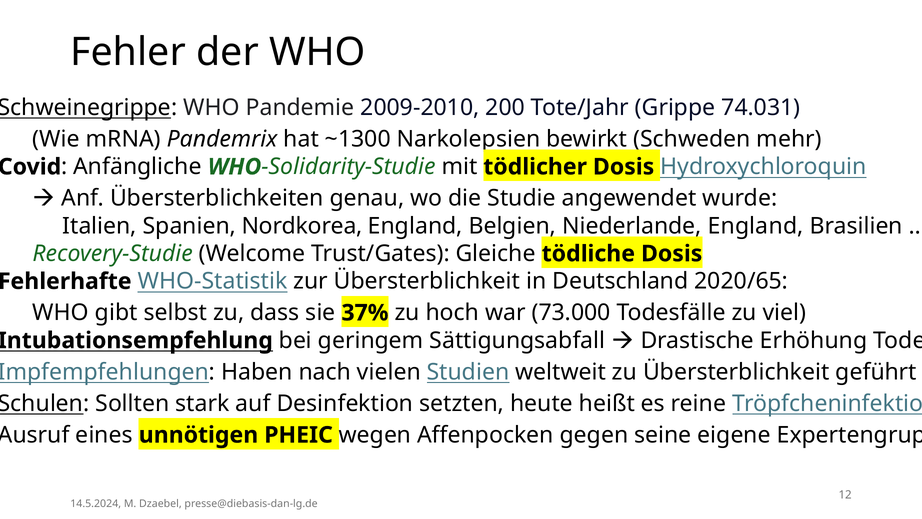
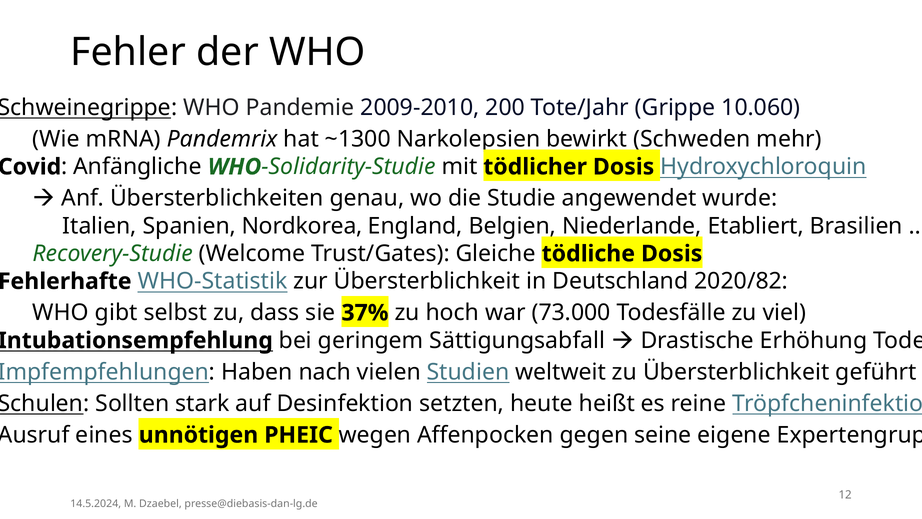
74.031: 74.031 -> 10.060
England at (756, 226): England -> Etabliert
2020/65: 2020/65 -> 2020/82
